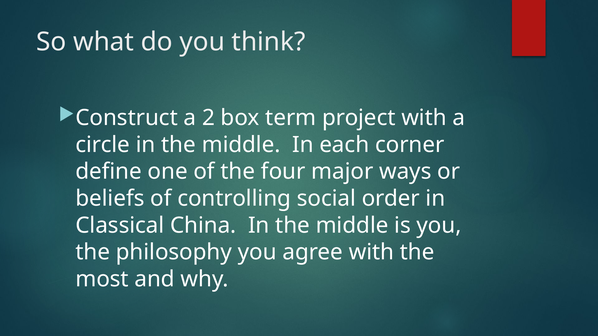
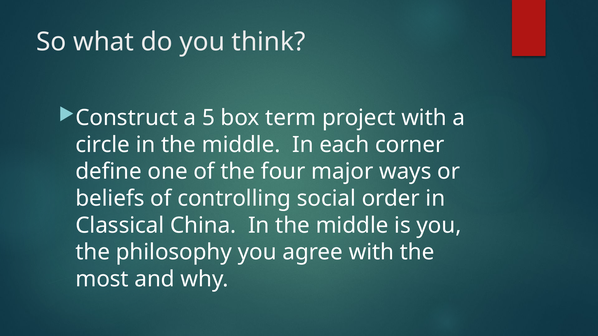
2: 2 -> 5
